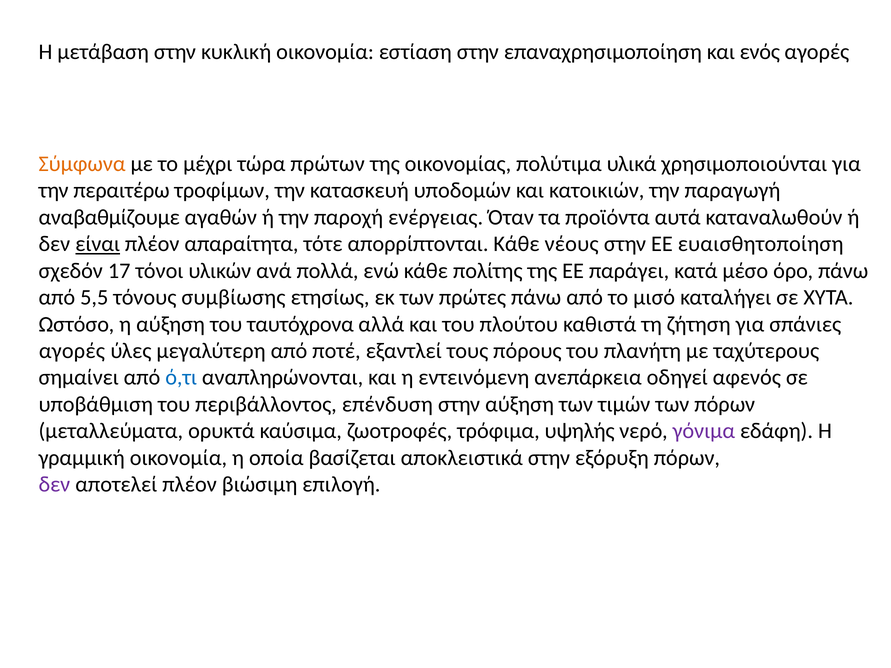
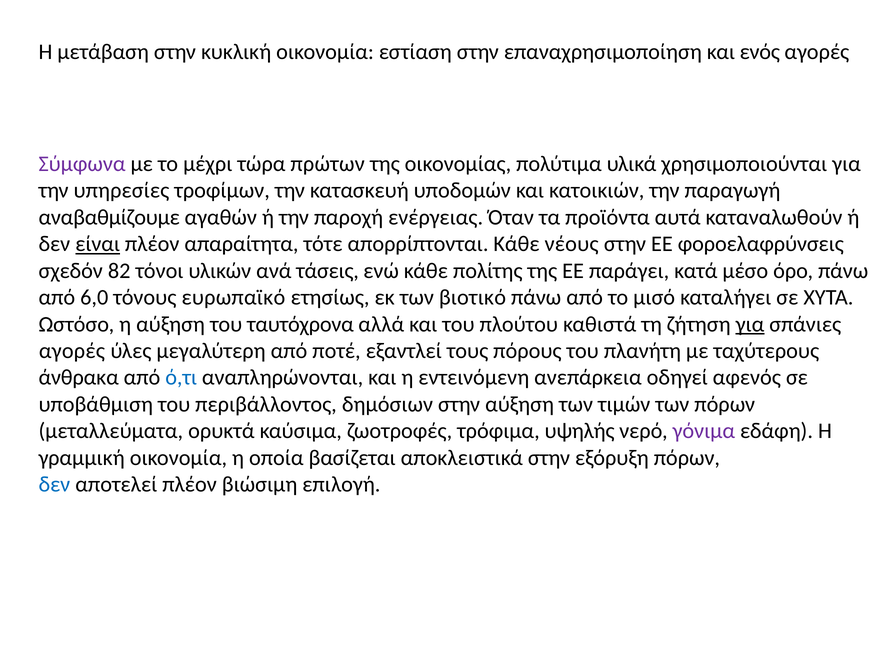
Σύμφωνα colour: orange -> purple
περαιτέρω: περαιτέρω -> υπηρεσίες
ευαισθητοποίηση: ευαισθητοποίηση -> φοροελαφρύνσεις
17: 17 -> 82
πολλά: πολλά -> τάσεις
5,5: 5,5 -> 6,0
συμβίωσης: συμβίωσης -> ευρωπαϊκό
πρώτες: πρώτες -> βιοτικό
για at (750, 324) underline: none -> present
σημαίνει: σημαίνει -> άνθρακα
επένδυση: επένδυση -> δημόσιων
δεν at (54, 485) colour: purple -> blue
